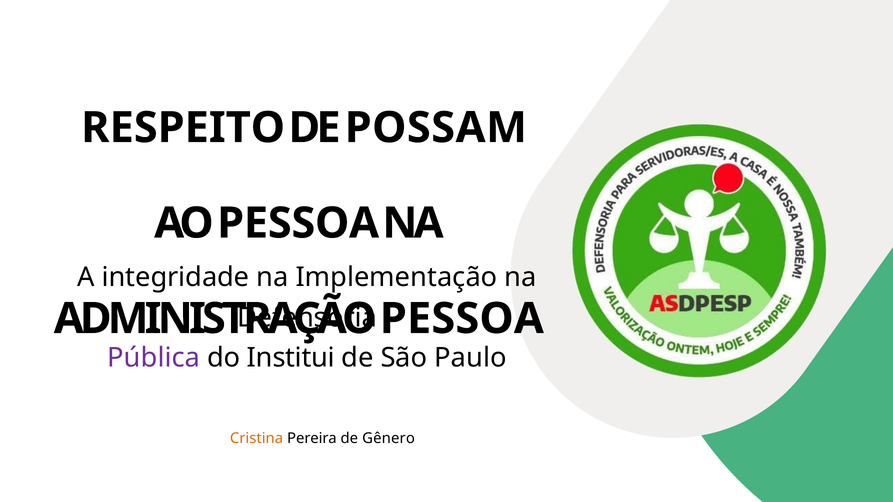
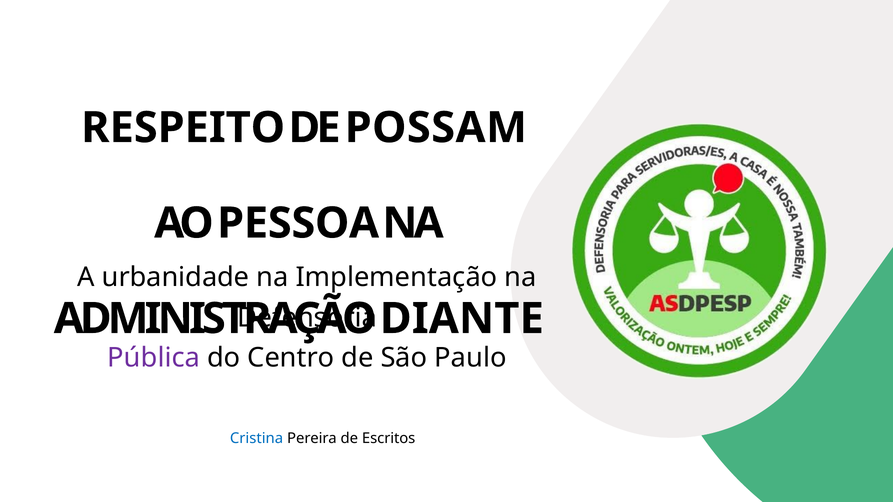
integridade: integridade -> urbanidade
PESSOA at (462, 319): PESSOA -> DIANTE
Institui: Institui -> Centro
Cristina colour: orange -> blue
Gênero: Gênero -> Escritos
